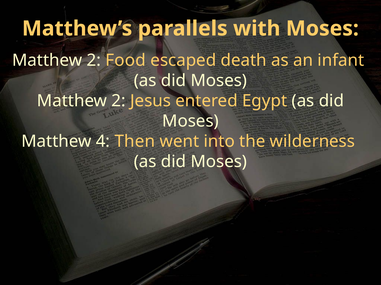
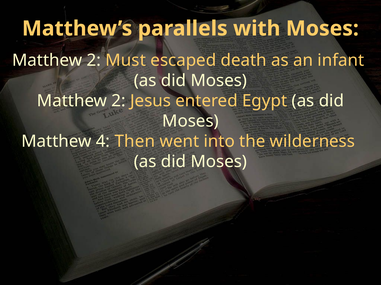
Food: Food -> Must
